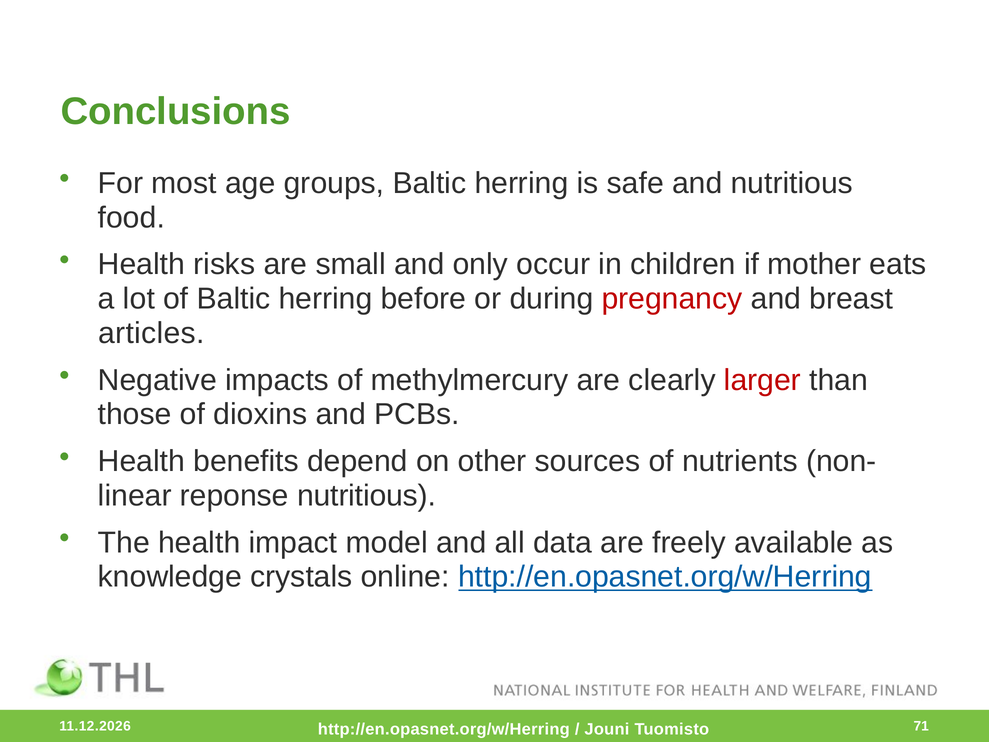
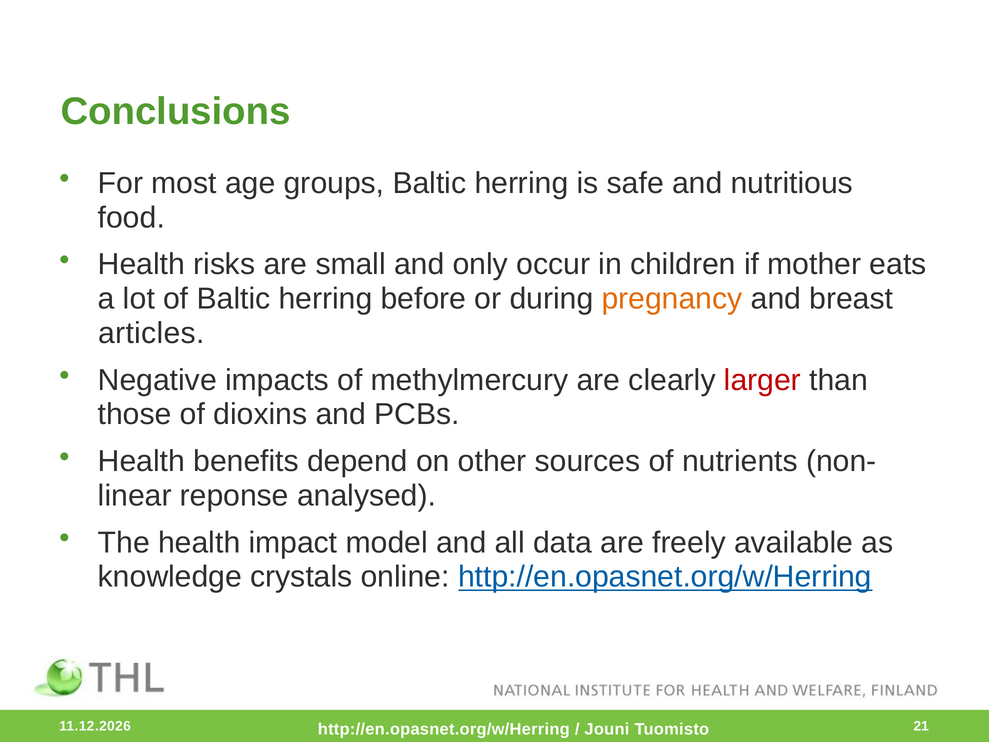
pregnancy colour: red -> orange
reponse nutritious: nutritious -> analysed
71: 71 -> 21
